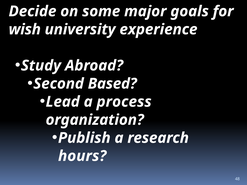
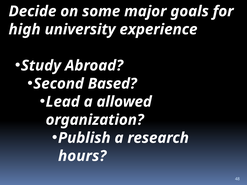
wish: wish -> high
process: process -> allowed
